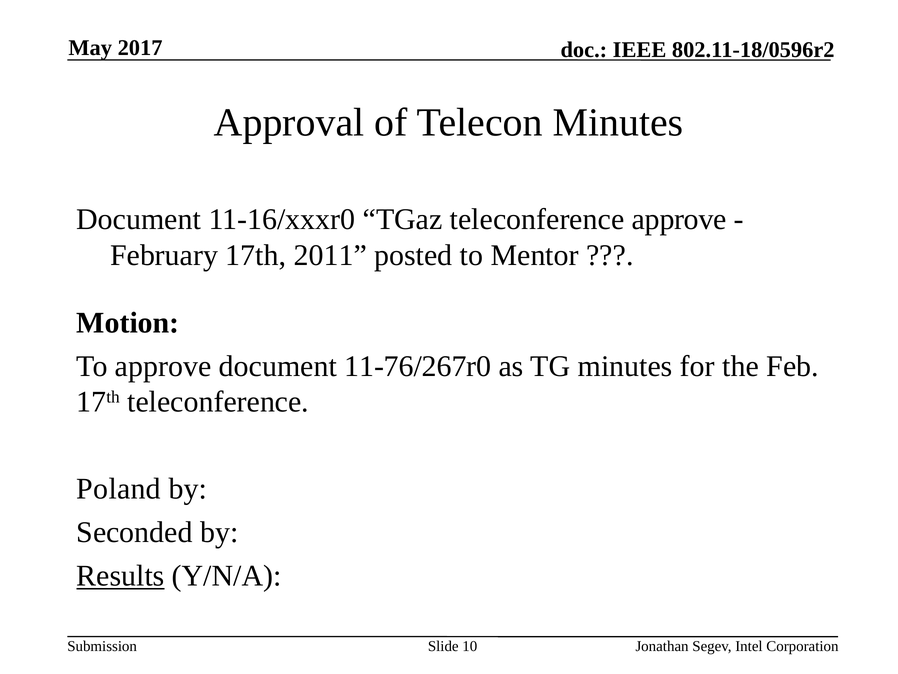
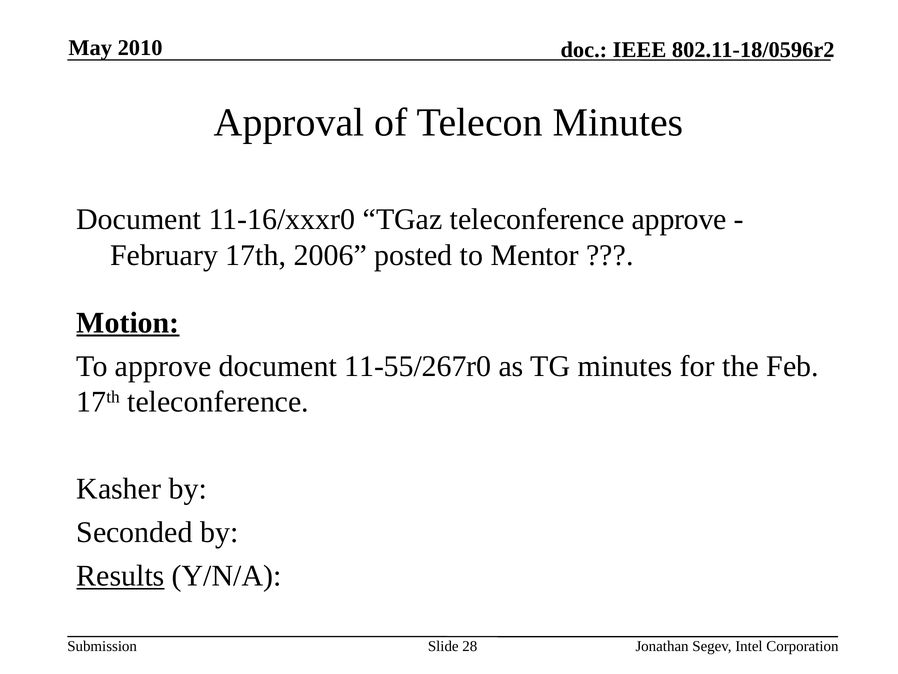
2017: 2017 -> 2010
2011: 2011 -> 2006
Motion underline: none -> present
11-76/267r0: 11-76/267r0 -> 11-55/267r0
Poland: Poland -> Kasher
10: 10 -> 28
